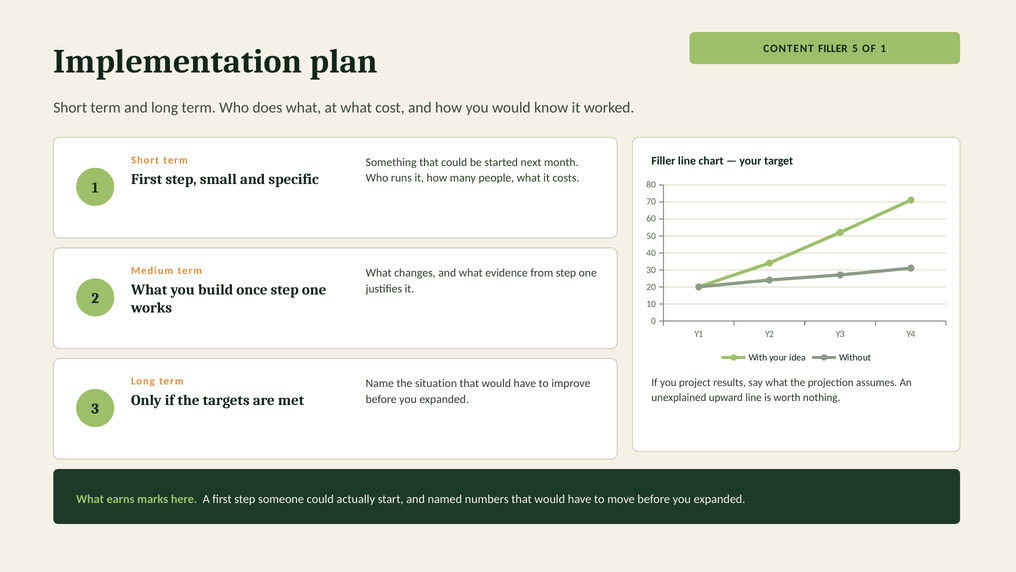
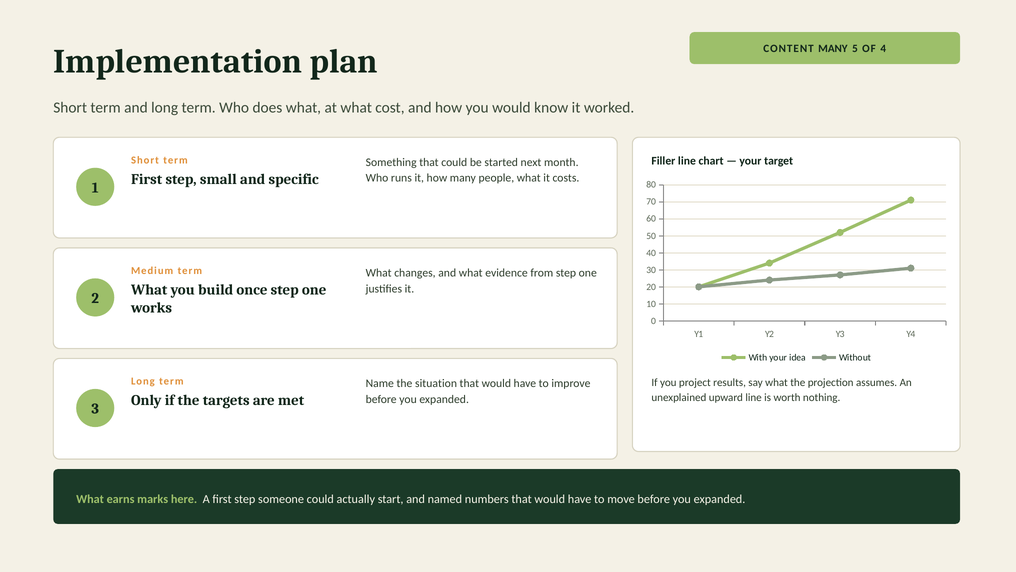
CONTENT FILLER: FILLER -> MANY
OF 1: 1 -> 4
